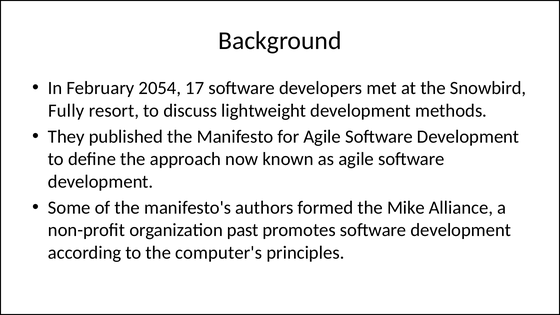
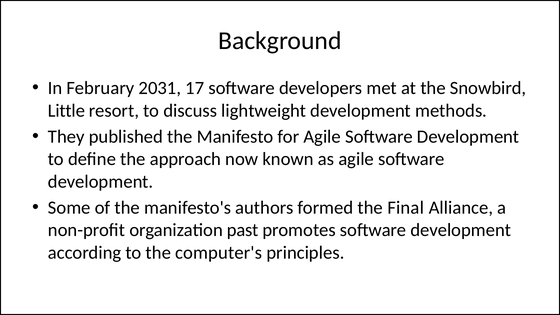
2054: 2054 -> 2031
Fully: Fully -> Little
Mike: Mike -> Final
